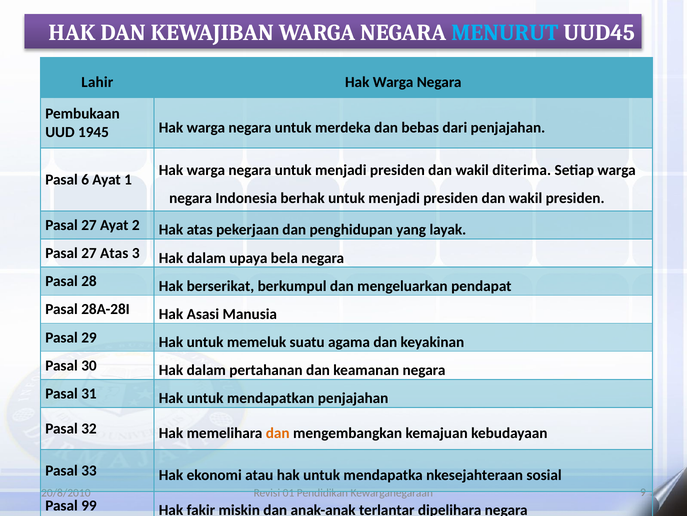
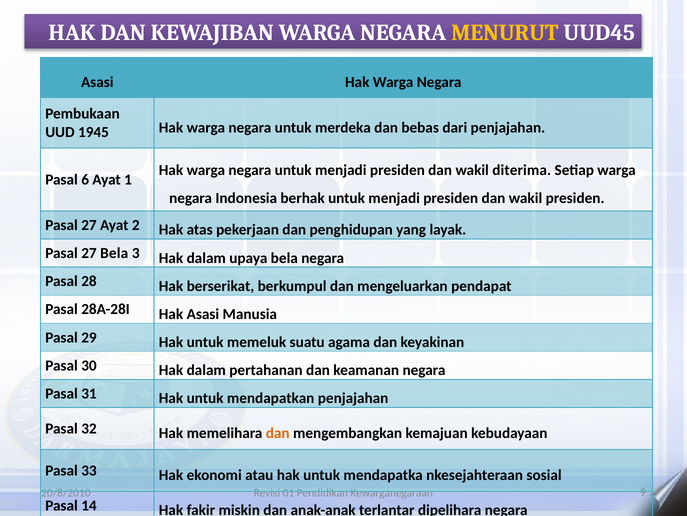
MENURUT colour: light blue -> yellow
Lahir at (97, 82): Lahir -> Asasi
27 Atas: Atas -> Bela
Pasal 99: 99 -> 14
